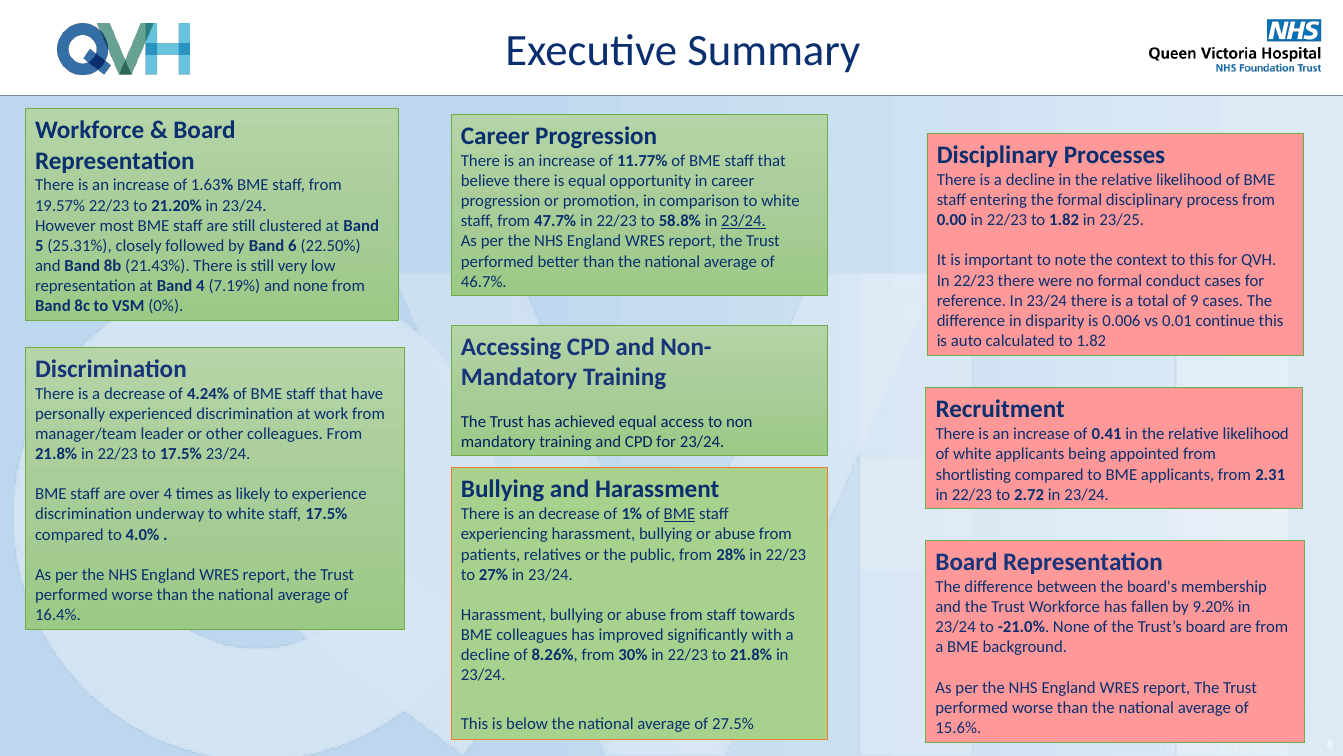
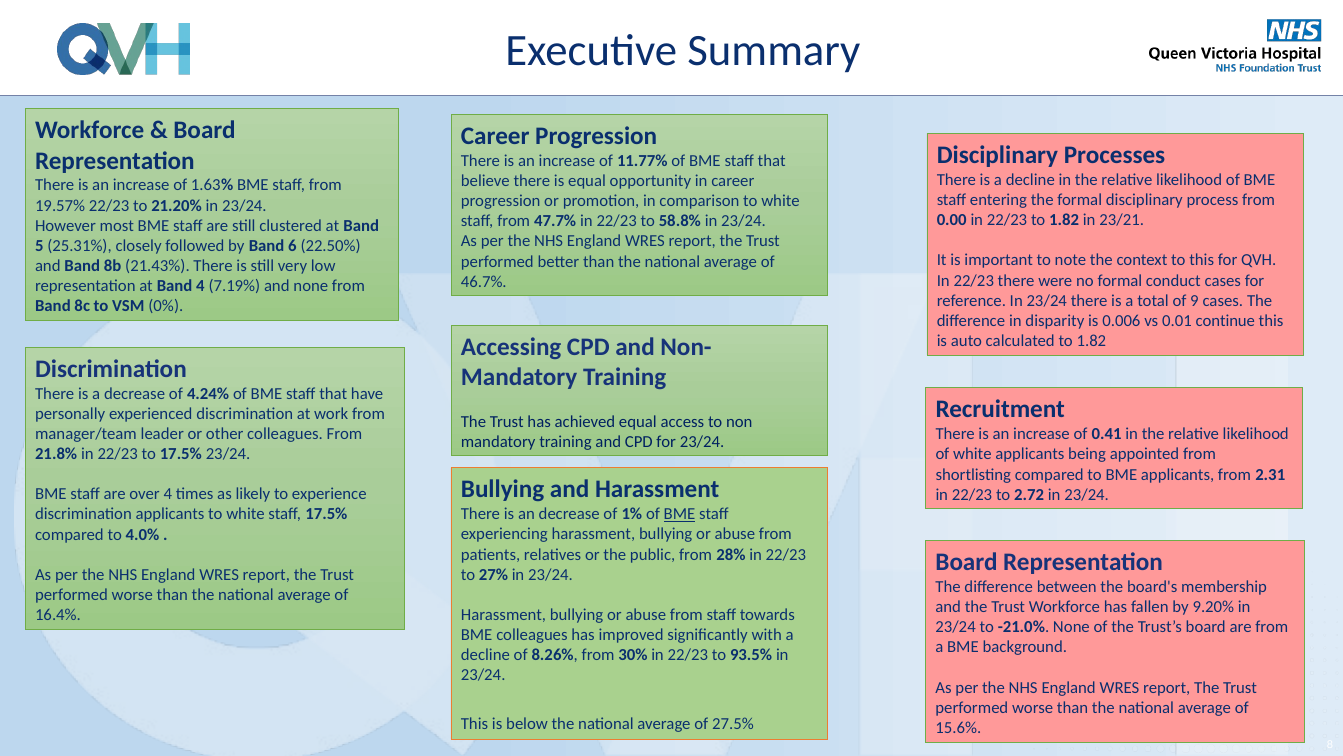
23/25: 23/25 -> 23/21
23/24 at (744, 221) underline: present -> none
discrimination underway: underway -> applicants
to 21.8%: 21.8% -> 93.5%
